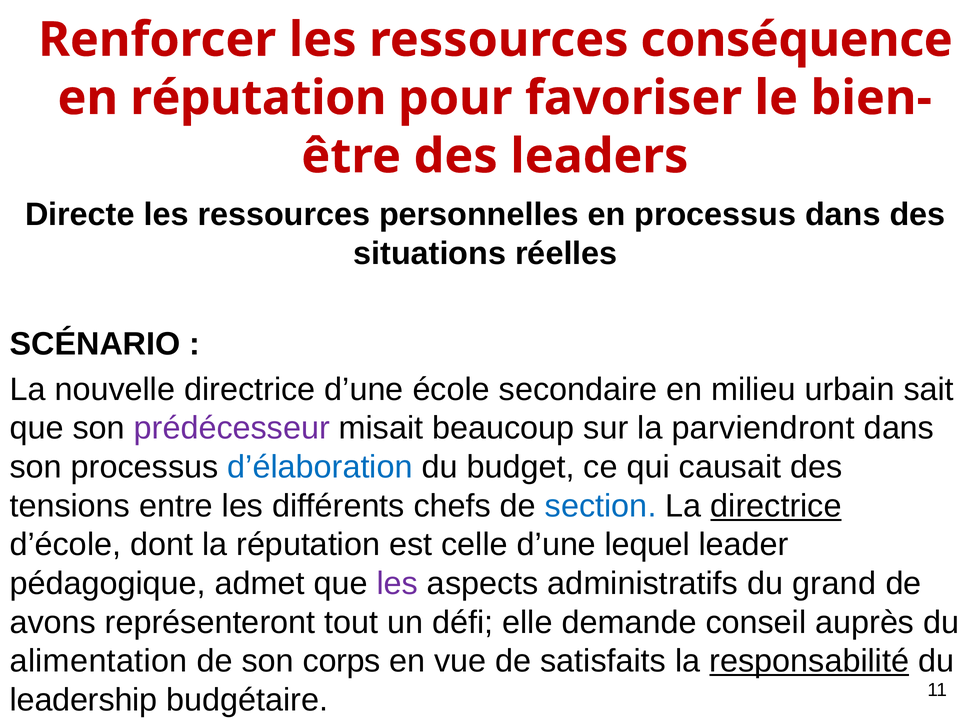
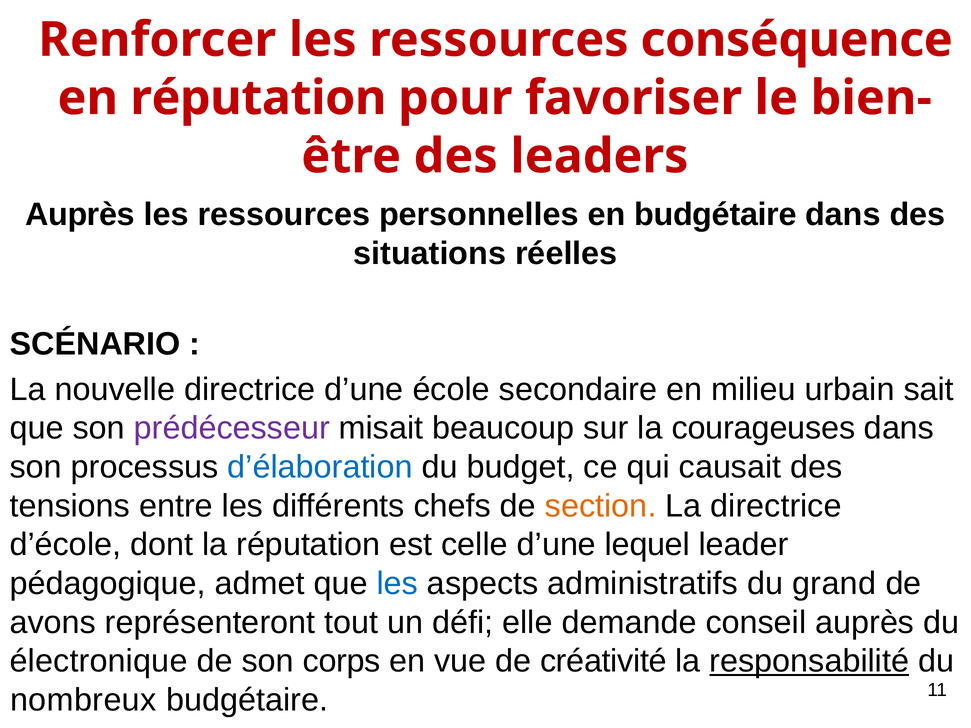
Directe at (80, 215): Directe -> Auprès
en processus: processus -> budgétaire
parviendront: parviendront -> courageuses
section colour: blue -> orange
directrice at (776, 506) underline: present -> none
les at (397, 584) colour: purple -> blue
alimentation: alimentation -> électronique
satisfaits: satisfaits -> créativité
leadership: leadership -> nombreux
